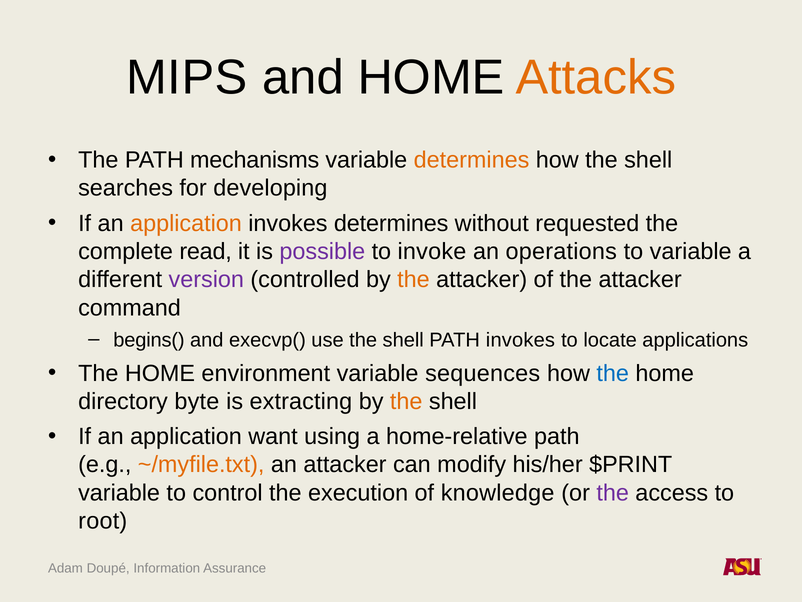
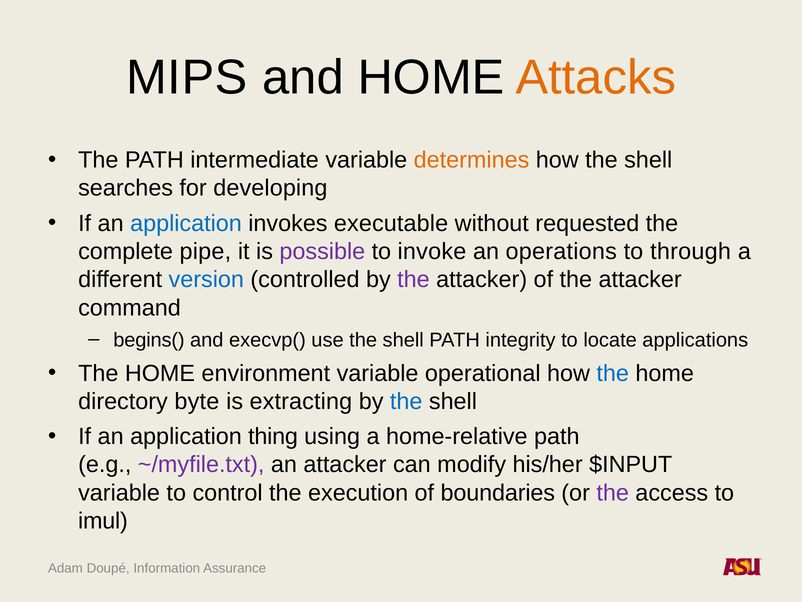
mechanisms: mechanisms -> intermediate
application at (186, 223) colour: orange -> blue
invokes determines: determines -> executable
read: read -> pipe
to variable: variable -> through
version colour: purple -> blue
the at (413, 279) colour: orange -> purple
PATH invokes: invokes -> integrity
sequences: sequences -> operational
the at (406, 401) colour: orange -> blue
want: want -> thing
~/myfile.txt colour: orange -> purple
$PRINT: $PRINT -> $INPUT
knowledge: knowledge -> boundaries
root: root -> imul
